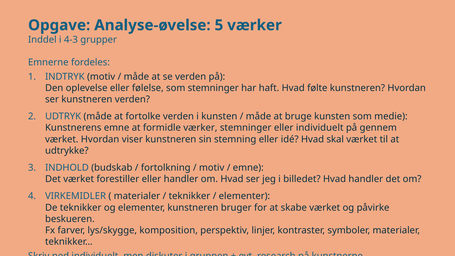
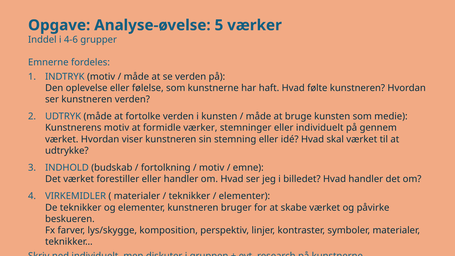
4-3: 4-3 -> 4-6
som stemninger: stemninger -> kunstnerne
Kunstnerens emne: emne -> motiv
